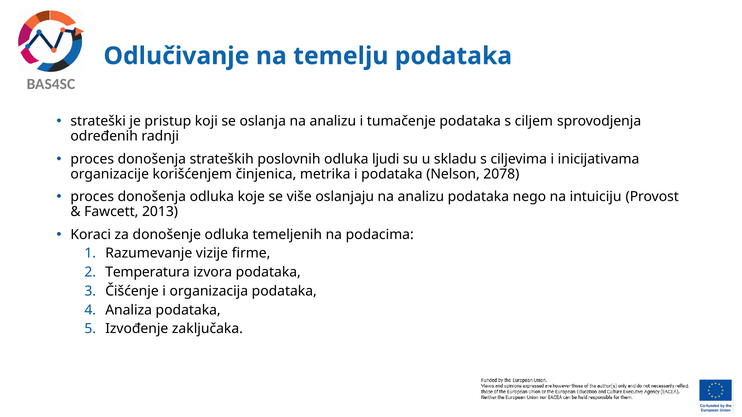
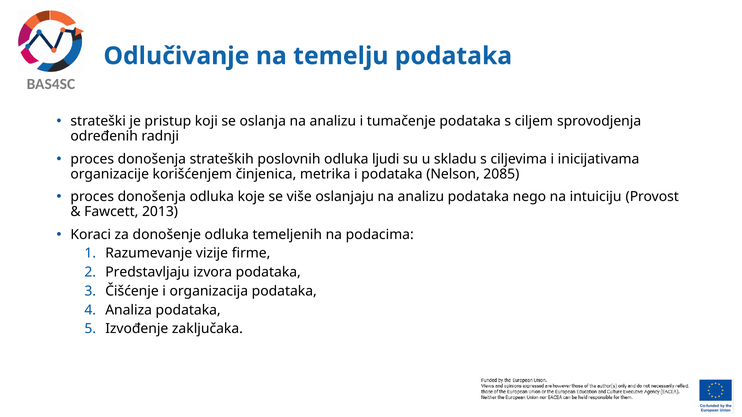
2078: 2078 -> 2085
Temperatura: Temperatura -> Predstavljaju
